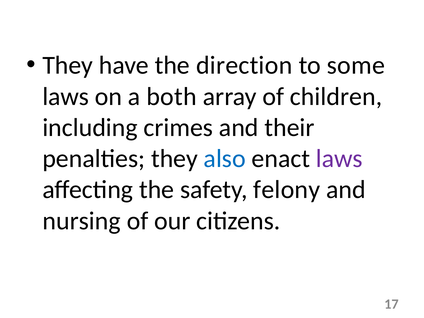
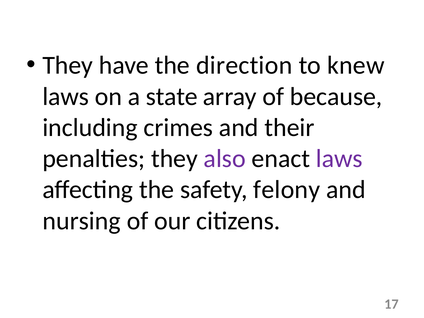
some: some -> knew
both: both -> state
children: children -> because
also colour: blue -> purple
